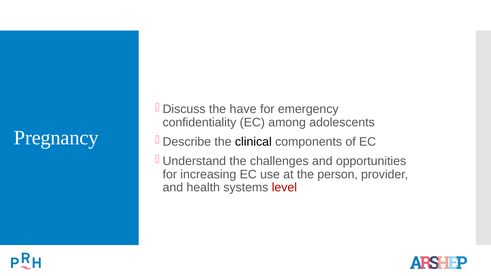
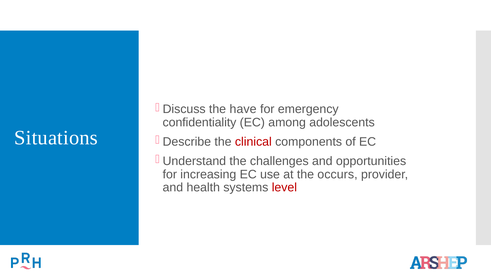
Pregnancy: Pregnancy -> Situations
clinical colour: black -> red
person: person -> occurs
